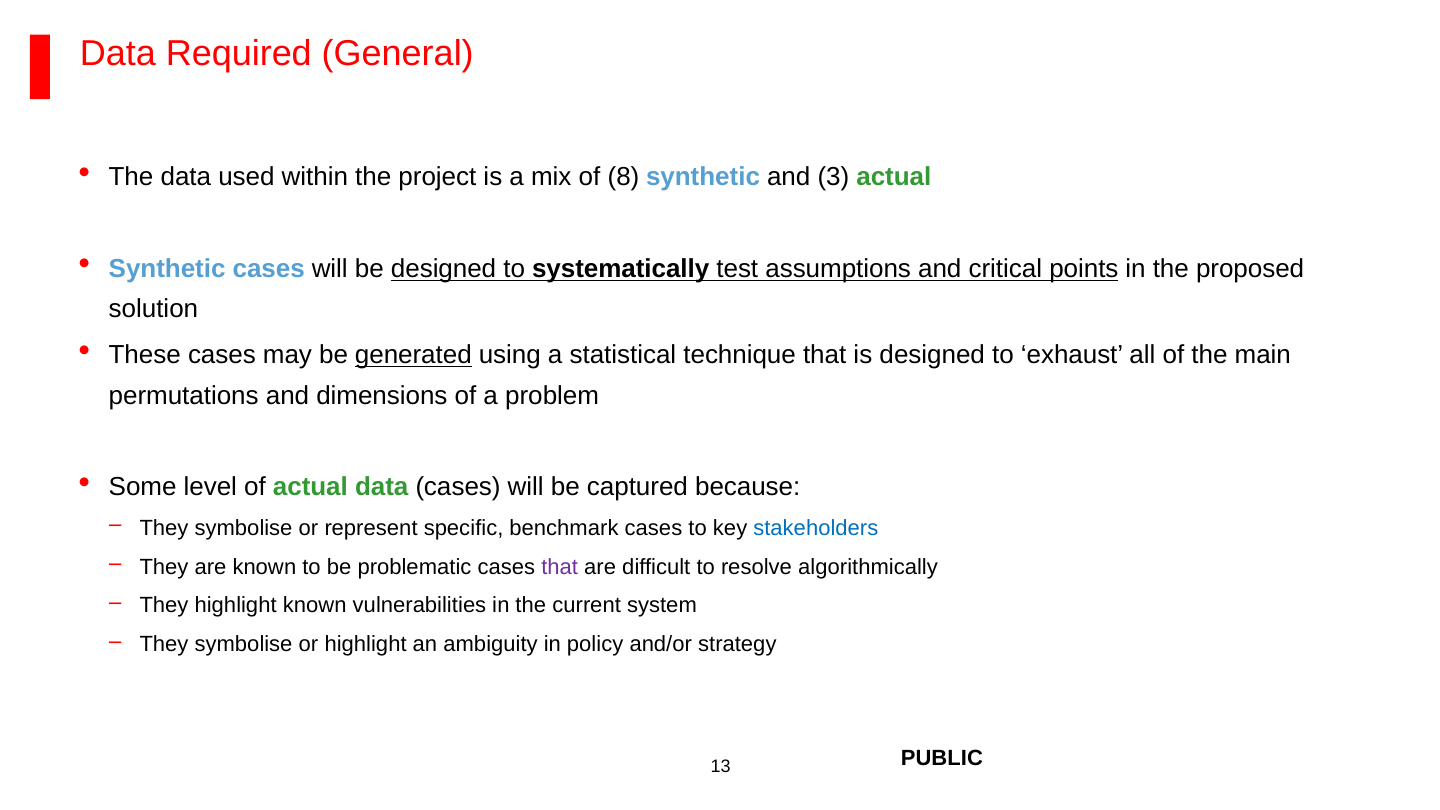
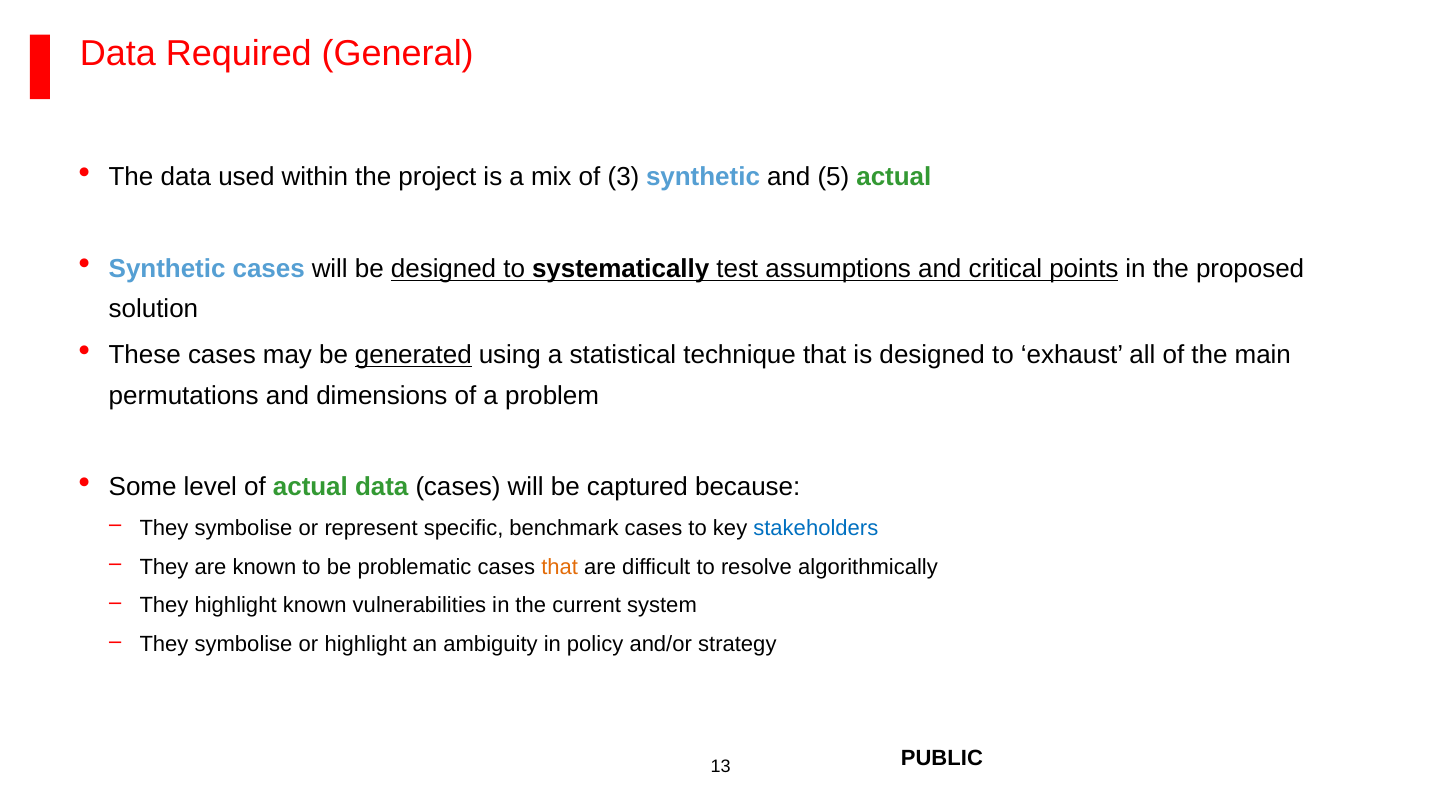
8: 8 -> 3
3: 3 -> 5
that at (560, 567) colour: purple -> orange
